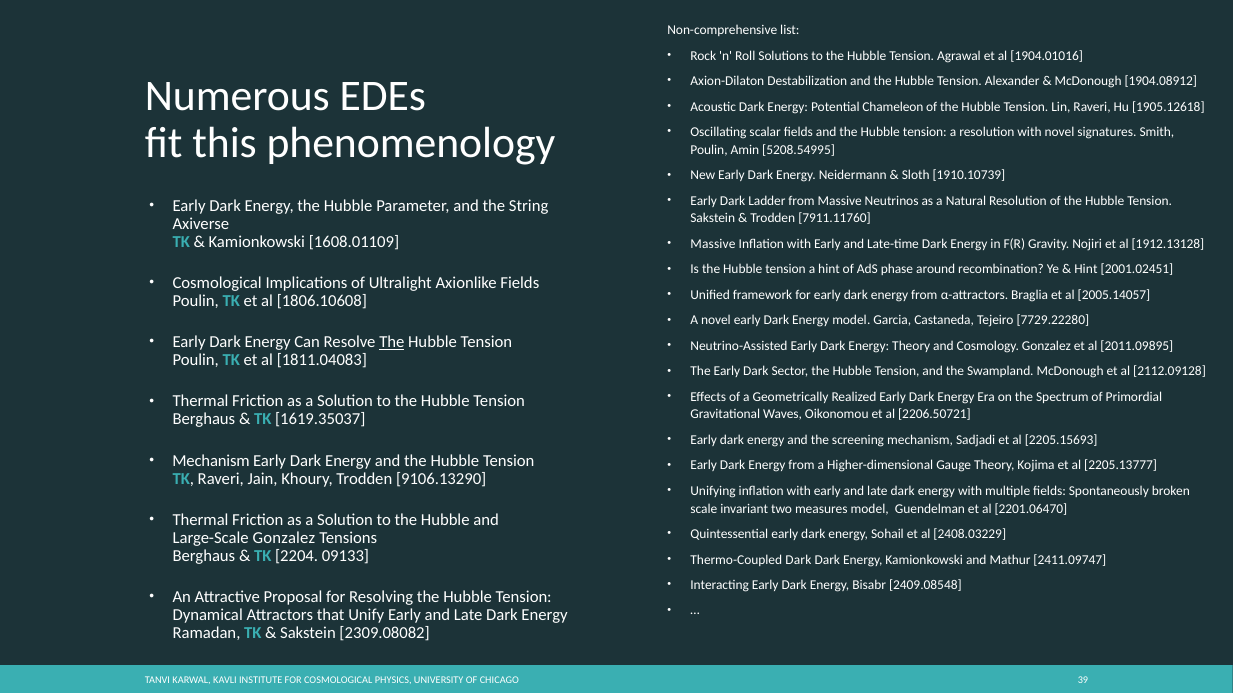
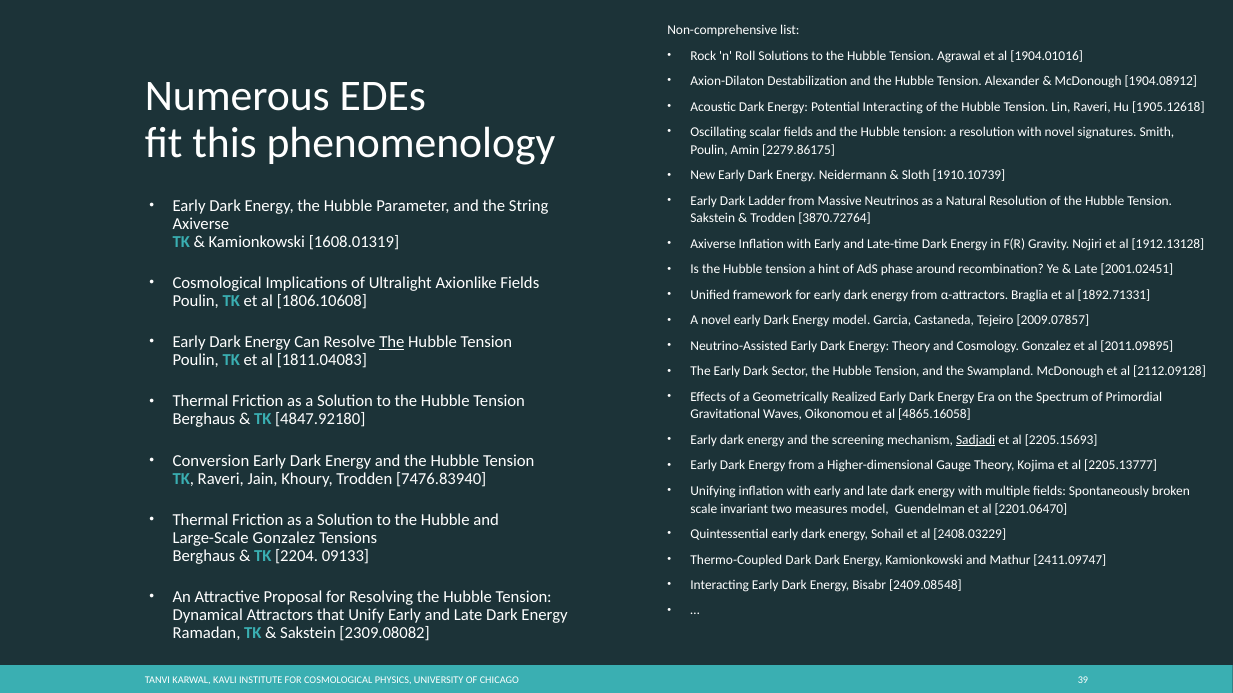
Potential Chameleon: Chameleon -> Interacting
5208.54995: 5208.54995 -> 2279.86175
7911.11760: 7911.11760 -> 3870.72764
1608.01109: 1608.01109 -> 1608.01319
Massive at (713, 244): Massive -> Axiverse
Hint at (1086, 270): Hint -> Late
2005.14057: 2005.14057 -> 1892.71331
7729.22280: 7729.22280 -> 2009.07857
2206.50721: 2206.50721 -> 4865.16058
1619.35037: 1619.35037 -> 4847.92180
Sadjadi underline: none -> present
Mechanism at (211, 461): Mechanism -> Conversion
9106.13290: 9106.13290 -> 7476.83940
